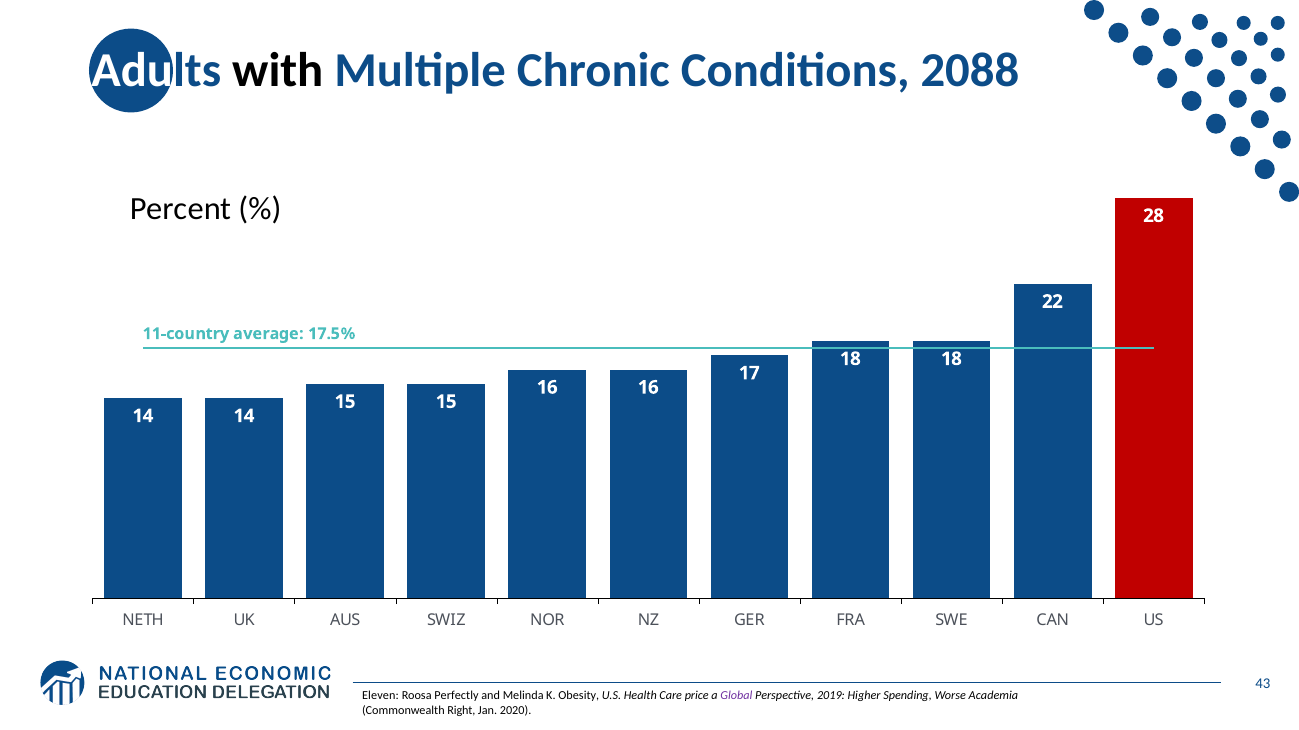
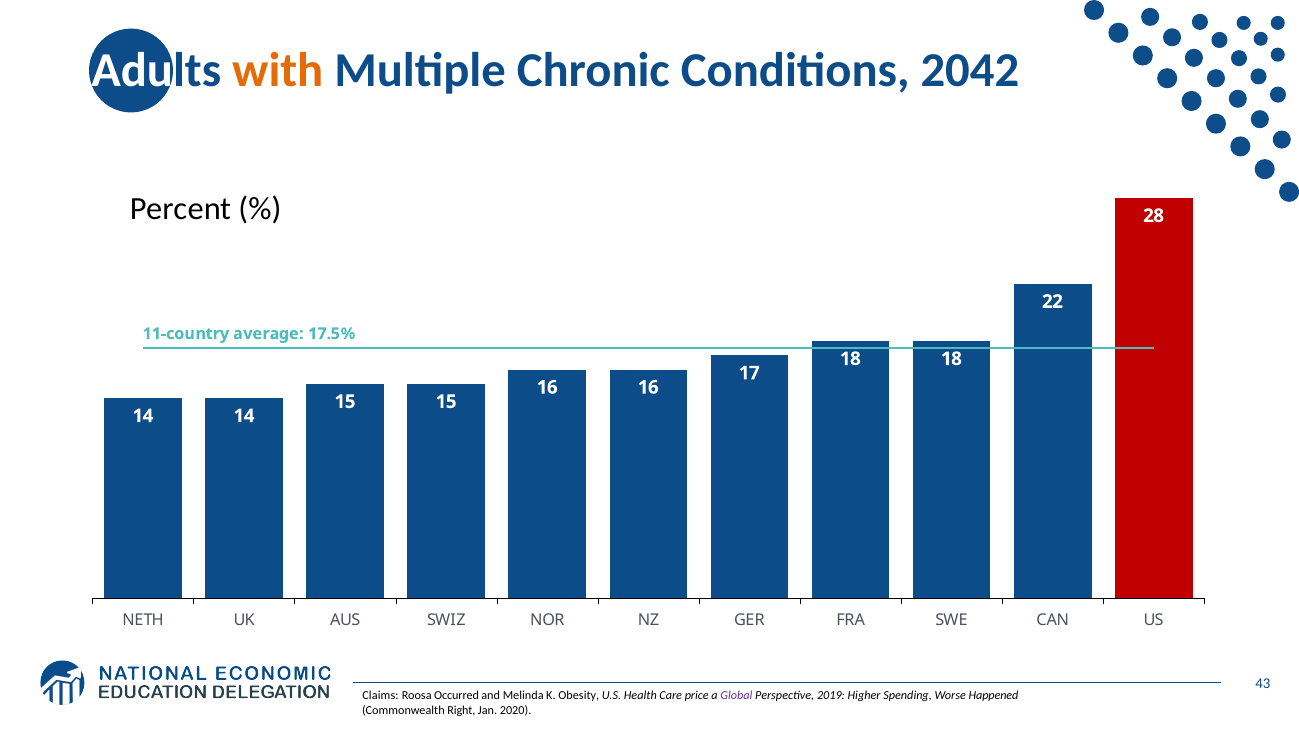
with colour: black -> orange
2088: 2088 -> 2042
Eleven: Eleven -> Claims
Perfectly: Perfectly -> Occurred
Academia: Academia -> Happened
